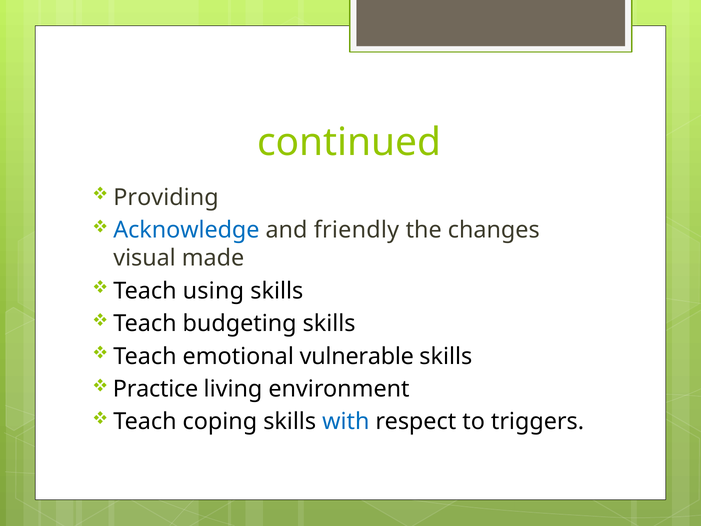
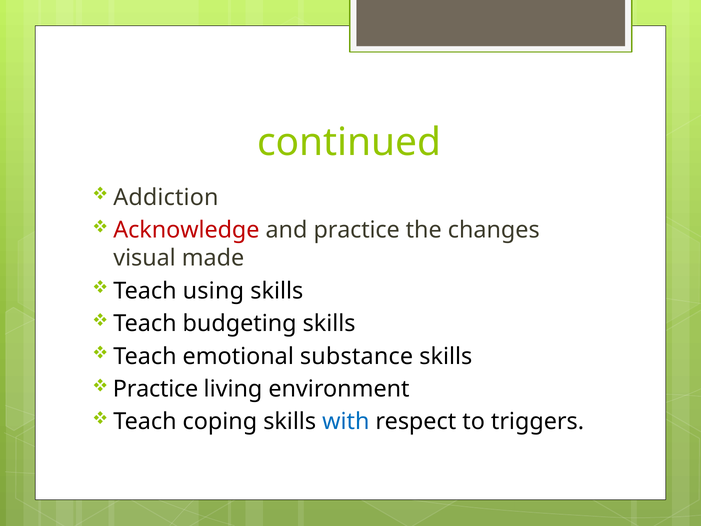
Providing: Providing -> Addiction
Acknowledge colour: blue -> red
and friendly: friendly -> practice
vulnerable: vulnerable -> substance
